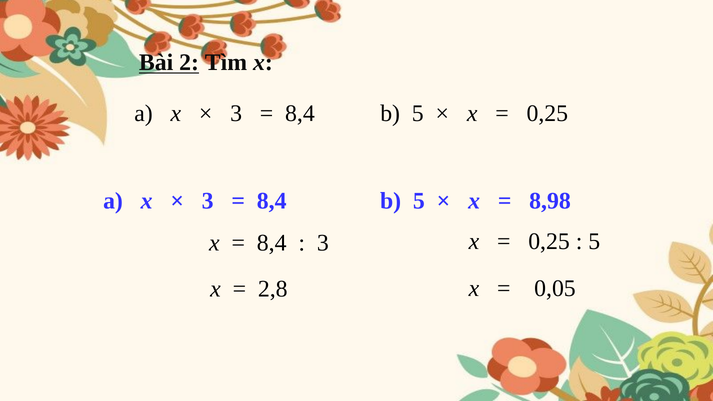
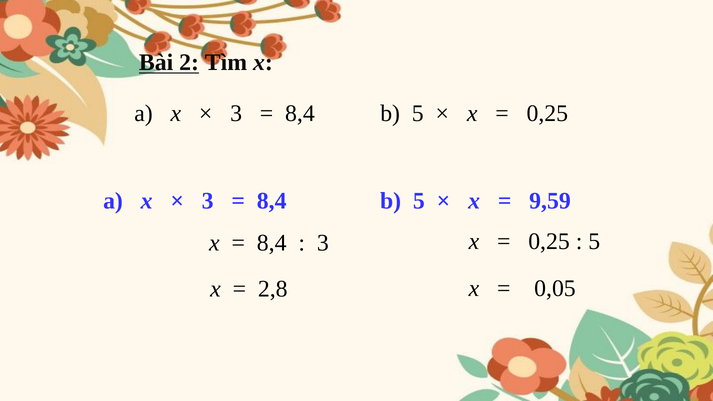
8,98: 8,98 -> 9,59
